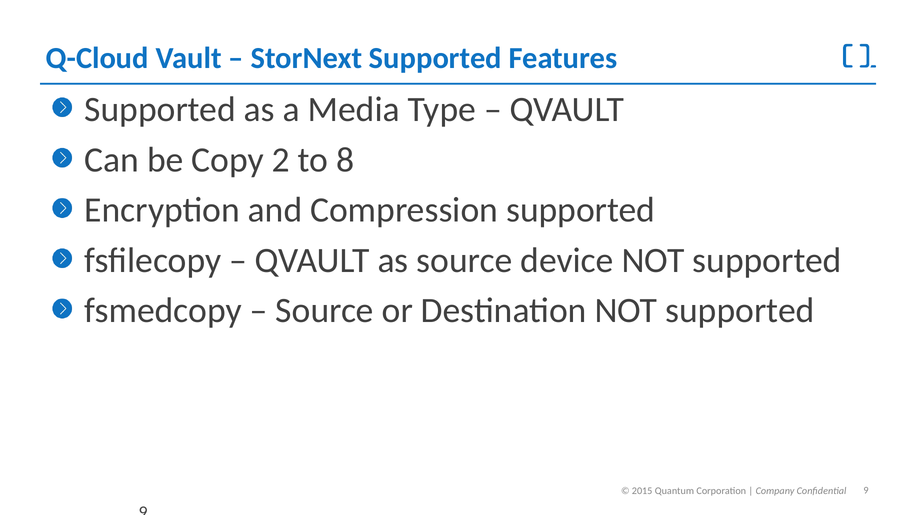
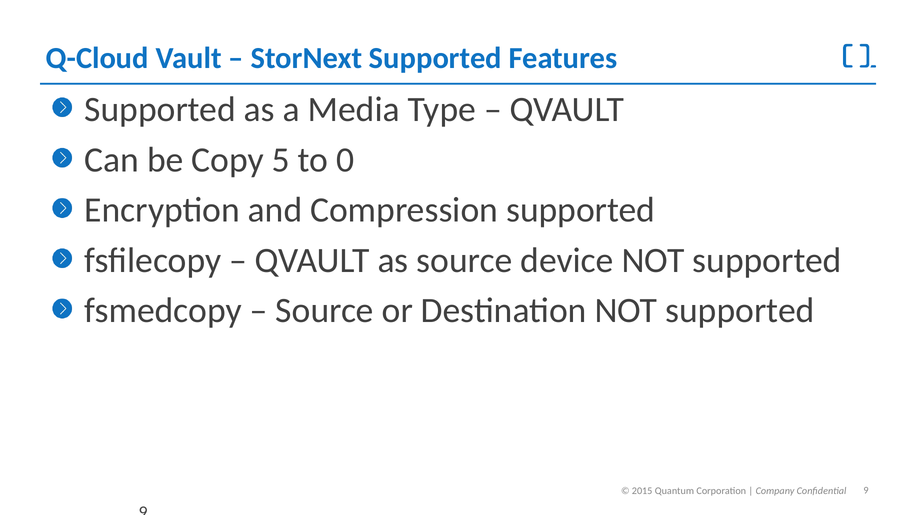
2: 2 -> 5
8: 8 -> 0
